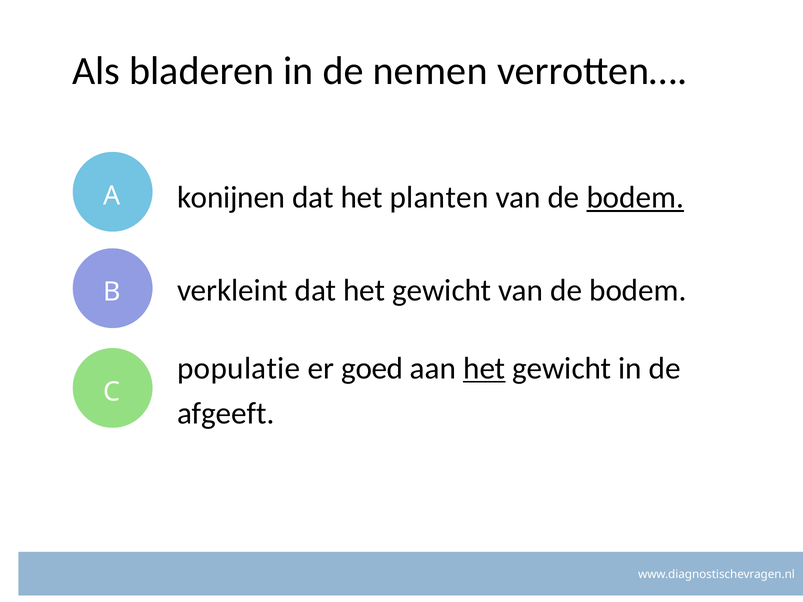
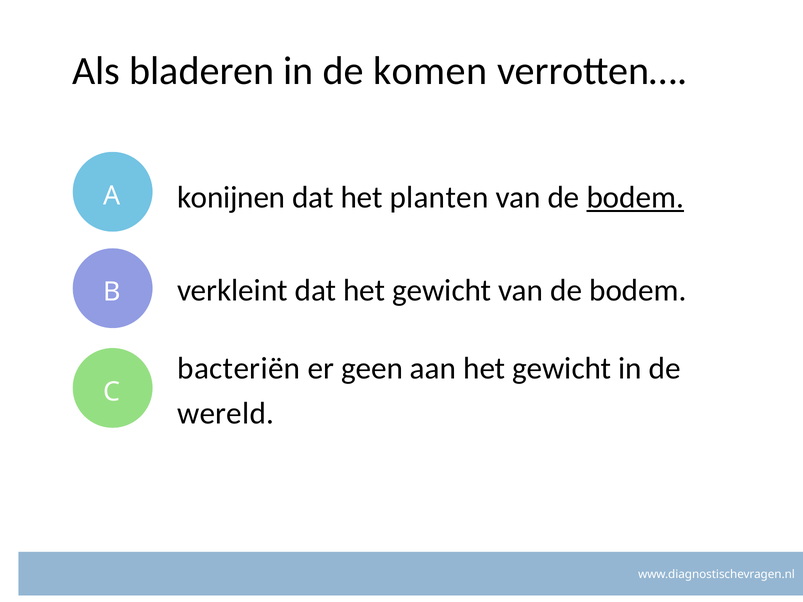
nemen: nemen -> komen
populatie: populatie -> bacteriën
goed: goed -> geen
het at (484, 369) underline: present -> none
afgeeft: afgeeft -> wereld
